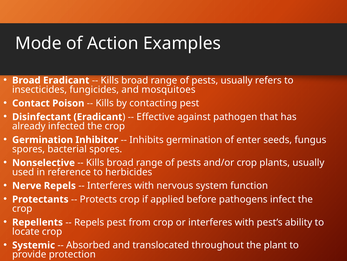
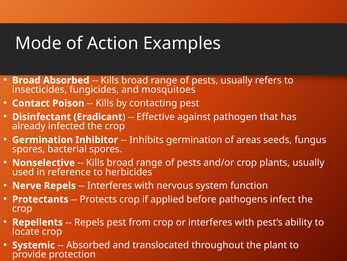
Broad Eradicant: Eradicant -> Absorbed
enter: enter -> areas
